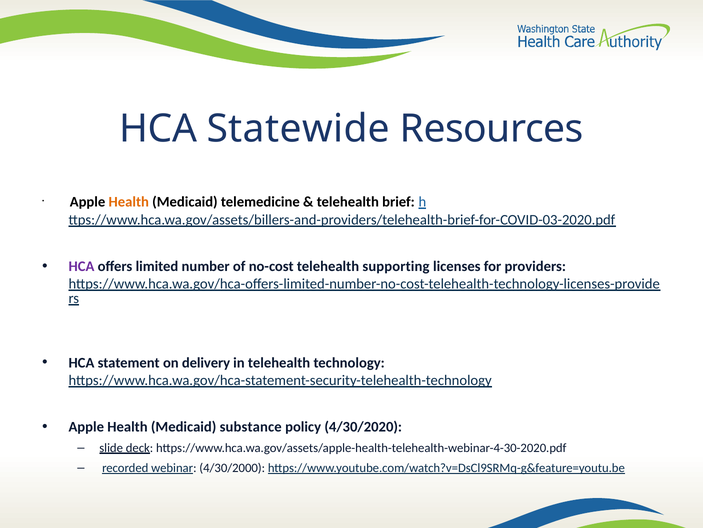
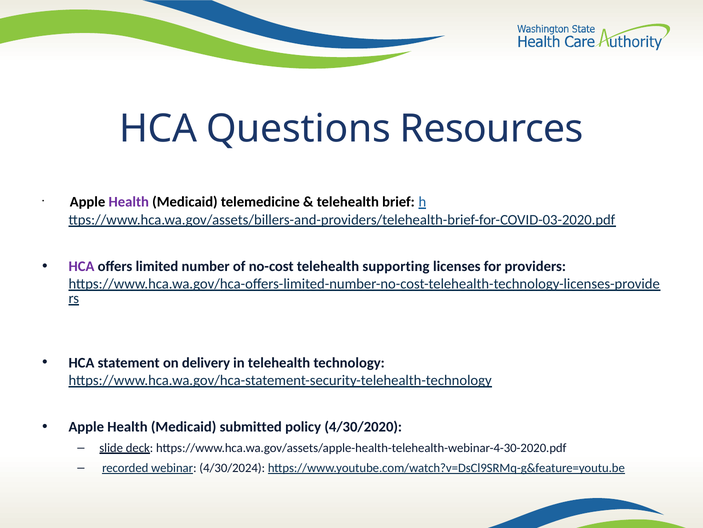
Statewide: Statewide -> Questions
Health at (129, 202) colour: orange -> purple
substance: substance -> submitted
4/30/2000: 4/30/2000 -> 4/30/2024
